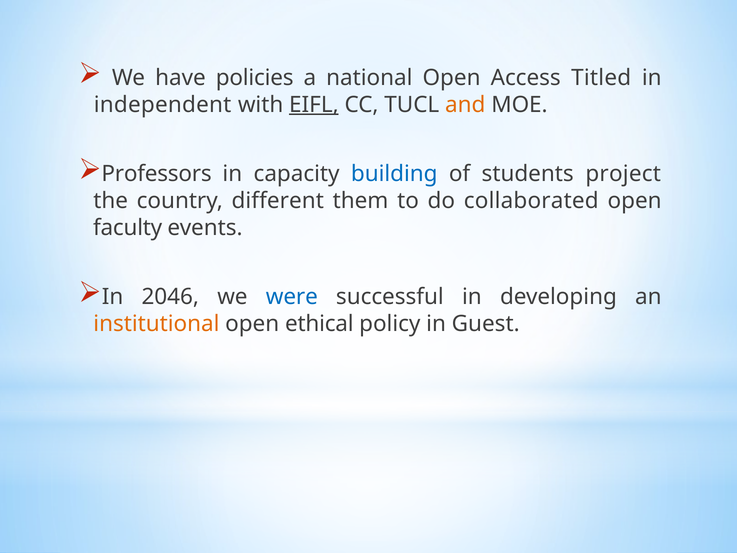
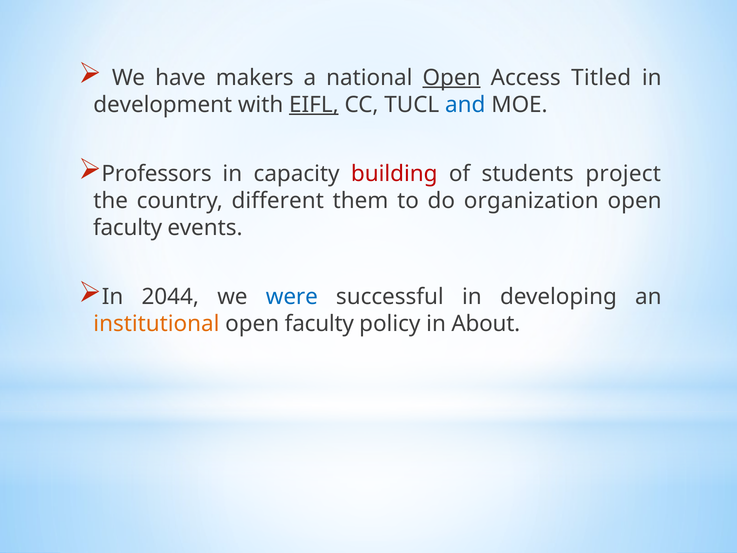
policies: policies -> makers
Open at (452, 78) underline: none -> present
independent: independent -> development
and colour: orange -> blue
building colour: blue -> red
collaborated: collaborated -> organization
2046: 2046 -> 2044
ethical at (319, 324): ethical -> faculty
Guest: Guest -> About
